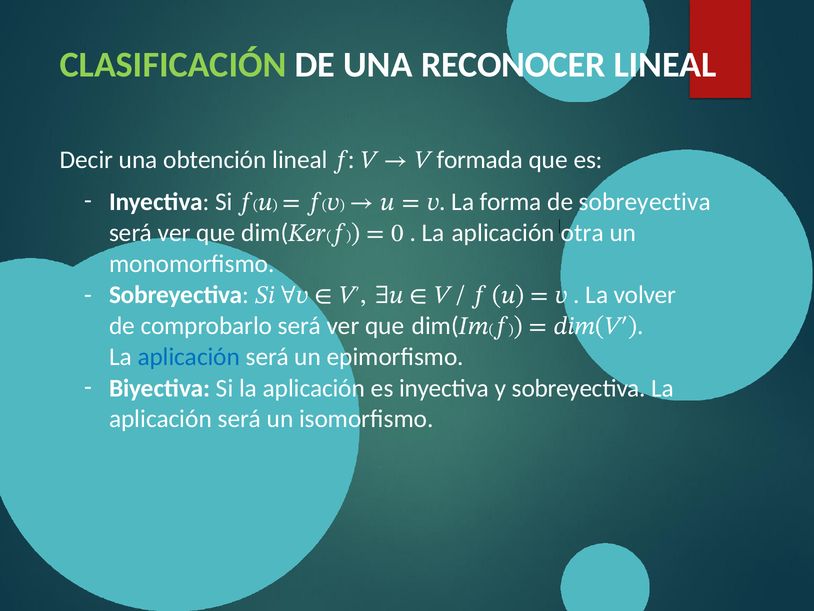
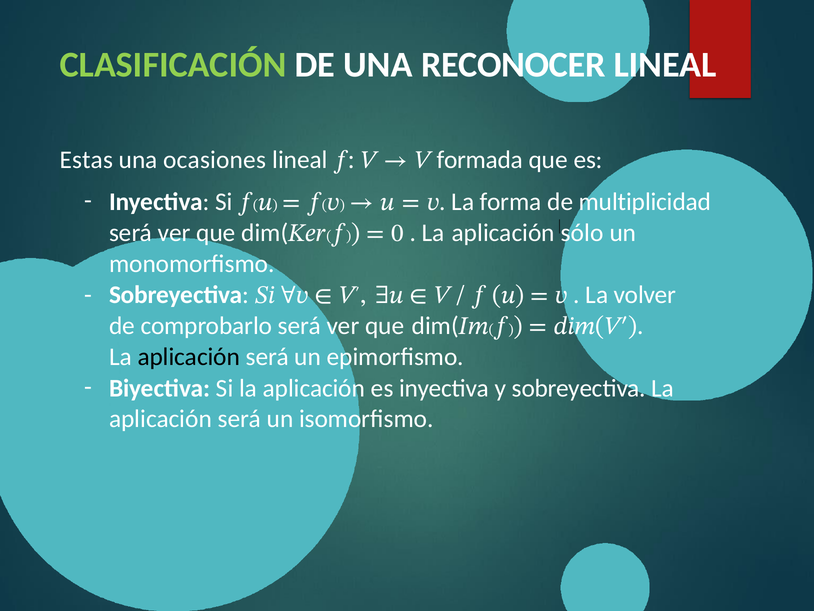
Decir: Decir -> Estas
obtención: obtención -> ocasiones
de sobreyectiva: sobreyectiva -> multiplicidad
otra: otra -> sólo
aplicación at (189, 357) colour: blue -> black
